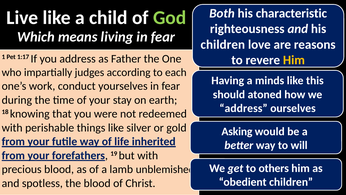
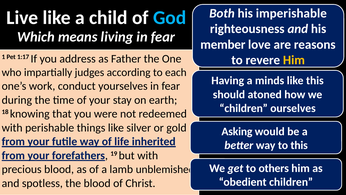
characteristic: characteristic -> imperishable
God colour: light green -> light blue
children at (223, 44): children -> member
address at (244, 108): address -> children
to will: will -> this
